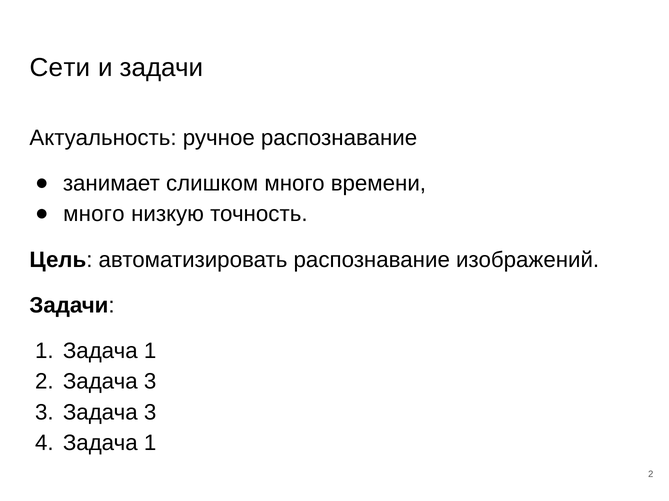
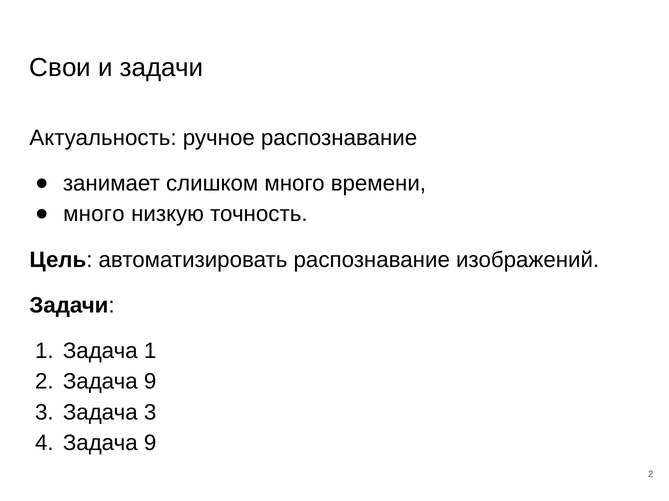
Сети: Сети -> Свои
2 Задача 3: 3 -> 9
4 Задача 1: 1 -> 9
